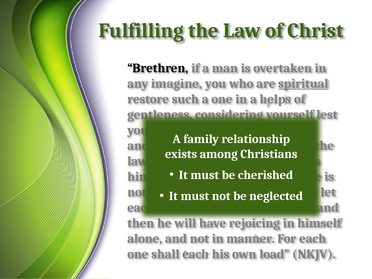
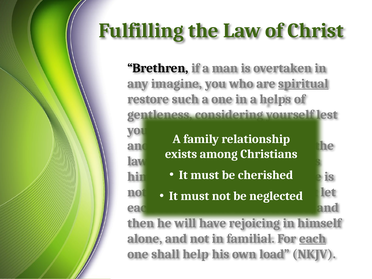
manner: manner -> familial
each at (313, 239) underline: none -> present
shall each: each -> help
